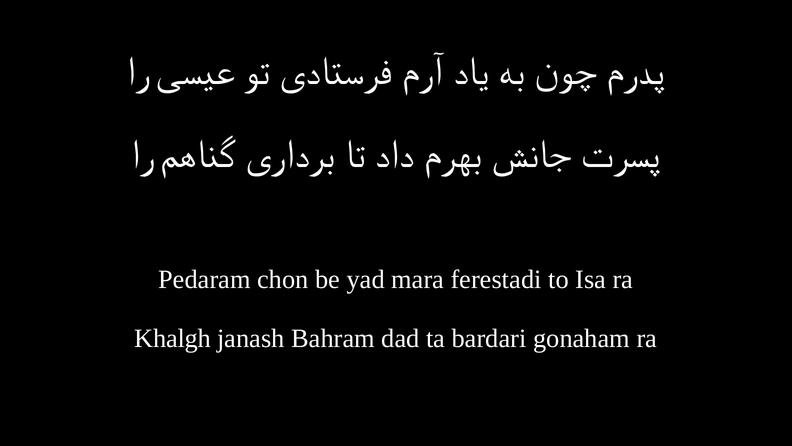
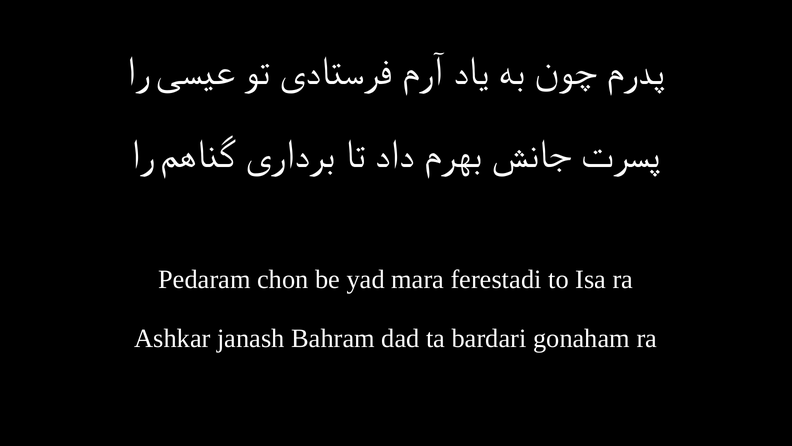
Khalgh: Khalgh -> Ashkar
